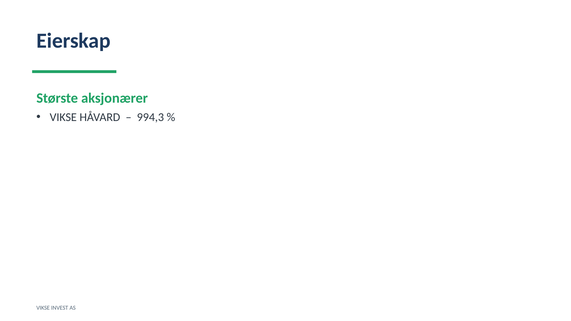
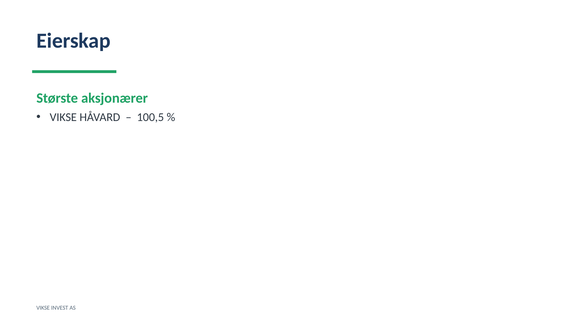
994,3: 994,3 -> 100,5
